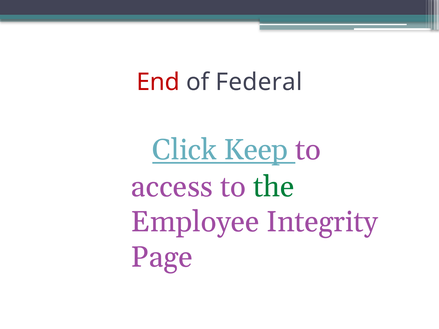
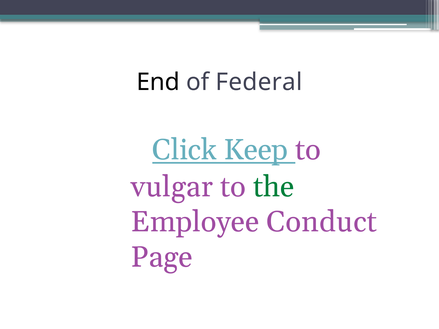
End colour: red -> black
access: access -> vulgar
Integrity: Integrity -> Conduct
